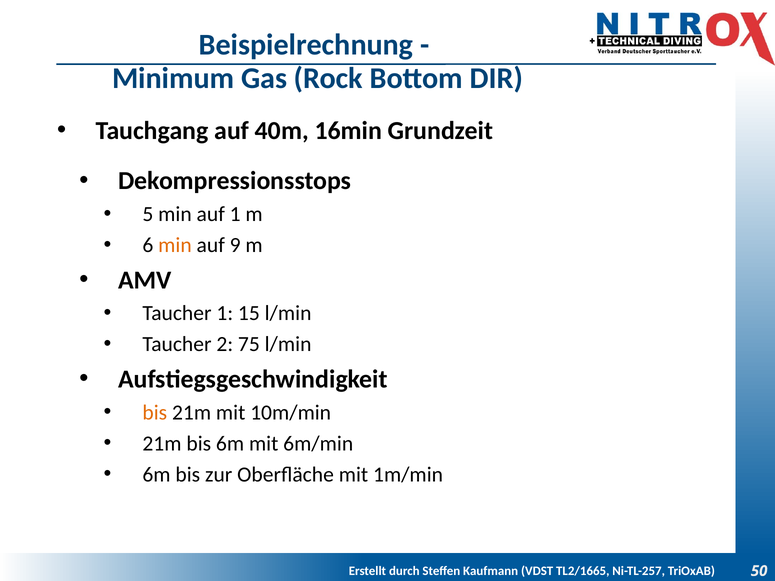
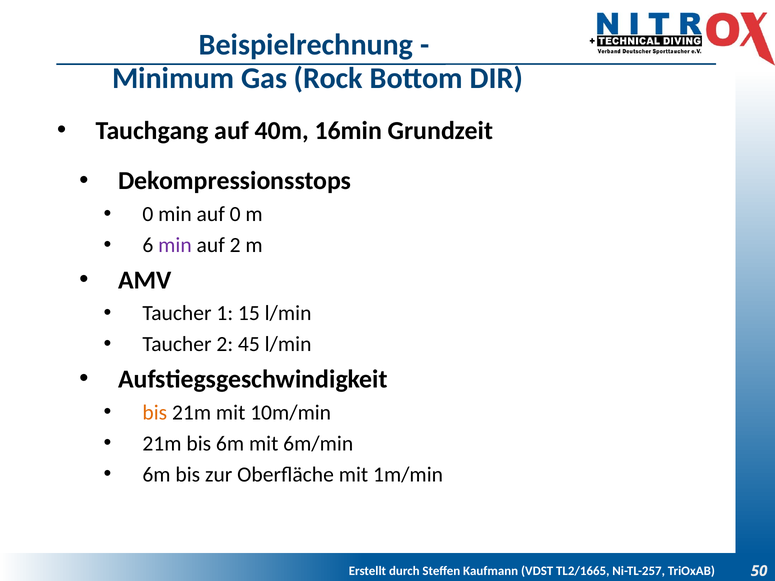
5 at (148, 214): 5 -> 0
auf 1: 1 -> 0
min at (175, 245) colour: orange -> purple
auf 9: 9 -> 2
75: 75 -> 45
